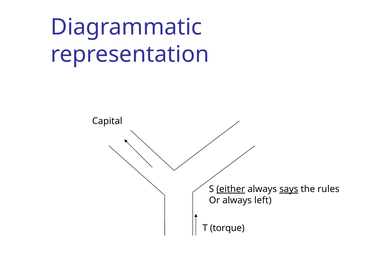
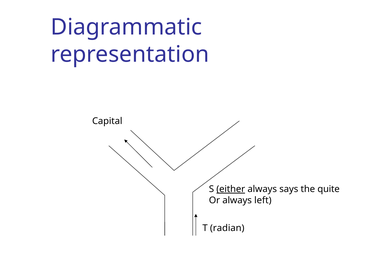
says underline: present -> none
rules: rules -> quite
torque: torque -> radian
